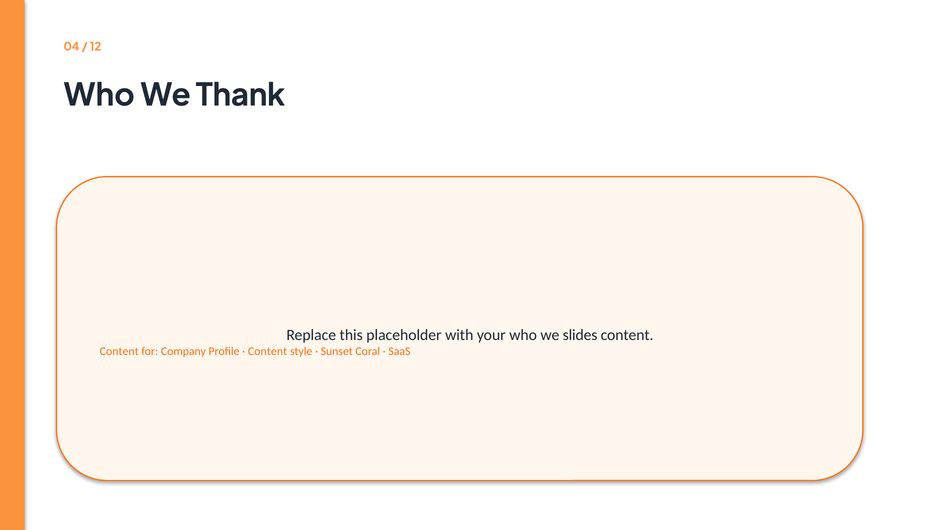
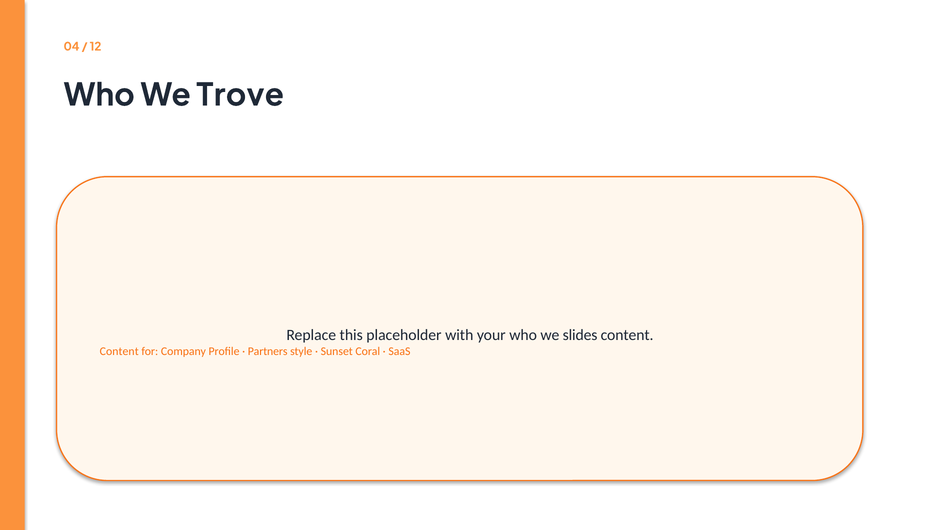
Thank: Thank -> Trove
Content at (268, 351): Content -> Partners
